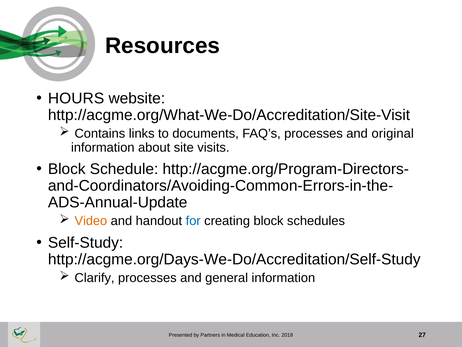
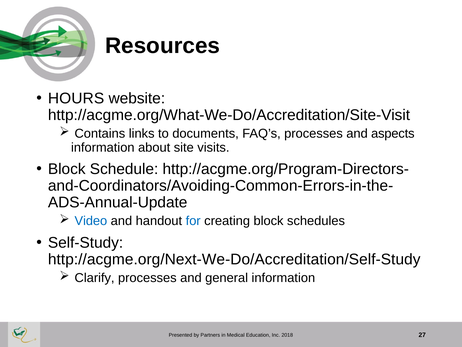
original: original -> aspects
Video colour: orange -> blue
http://acgme.org/Days-We-Do/Accreditation/Self-Study: http://acgme.org/Days-We-Do/Accreditation/Self-Study -> http://acgme.org/Next-We-Do/Accreditation/Self-Study
